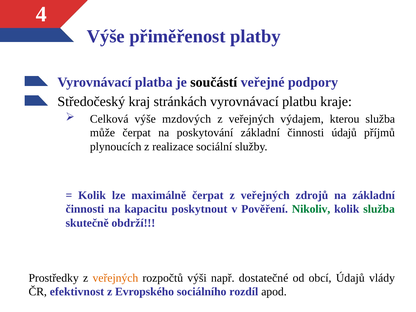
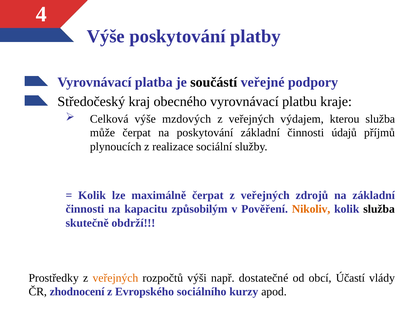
Výše přiměřenost: přiměřenost -> poskytování
stránkách: stránkách -> obecného
poskytnout: poskytnout -> způsobilým
Nikoliv colour: green -> orange
služba at (379, 209) colour: green -> black
obcí Údajů: Údajů -> Účastí
efektivnost: efektivnost -> zhodnocení
rozdíl: rozdíl -> kurzy
